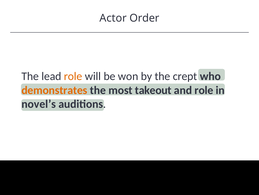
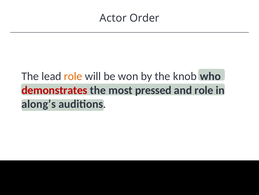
crept: crept -> knob
demonstrates colour: orange -> red
takeout: takeout -> pressed
novel’s: novel’s -> along’s
